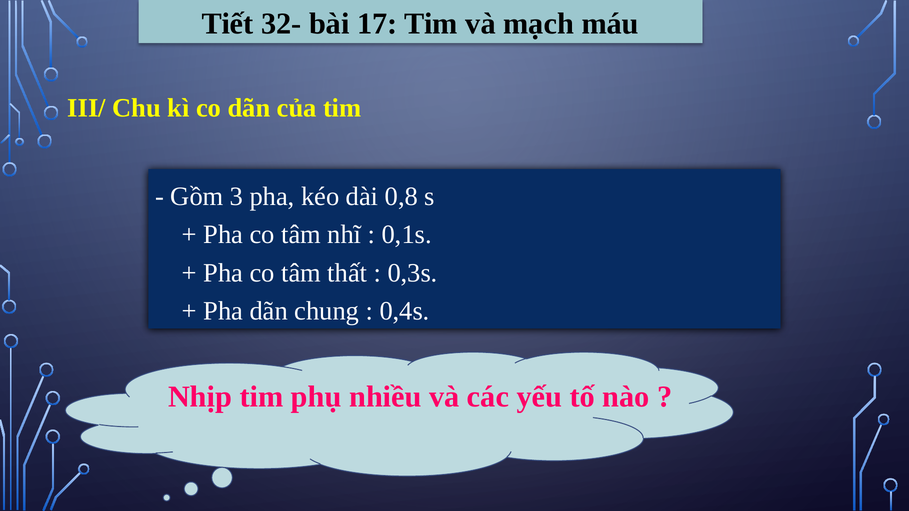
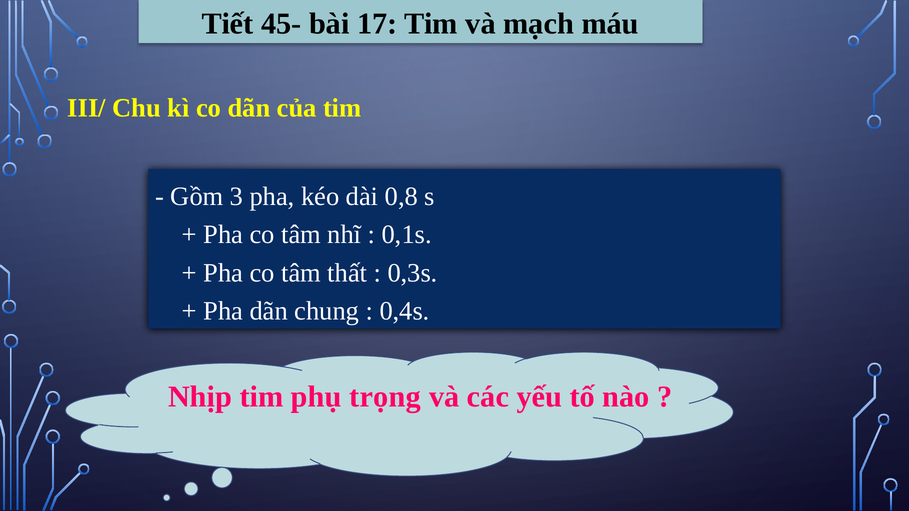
32-: 32- -> 45-
nhiều: nhiều -> trọng
